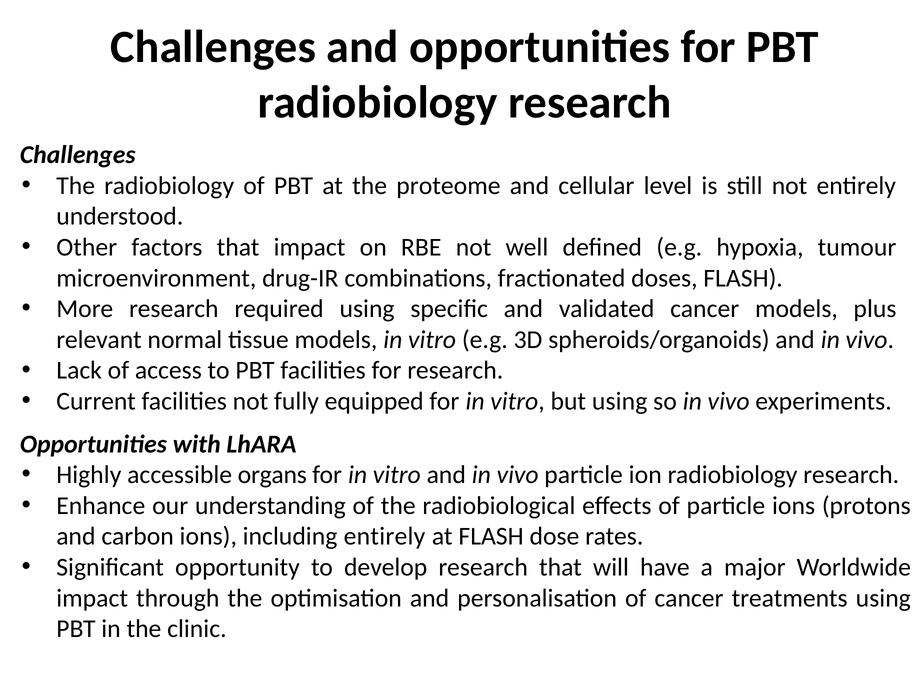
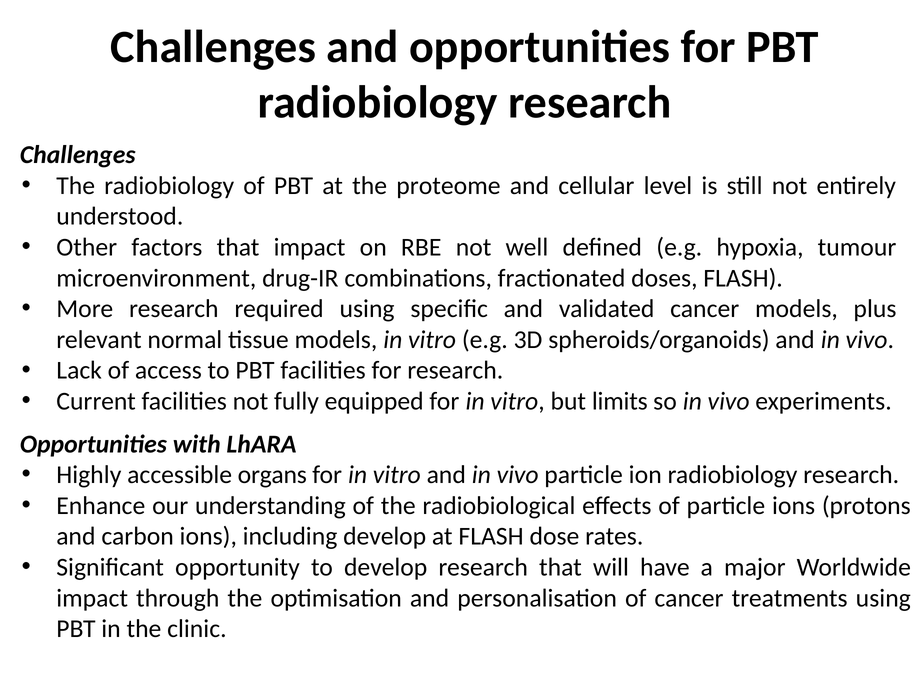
but using: using -> limits
including entirely: entirely -> develop
